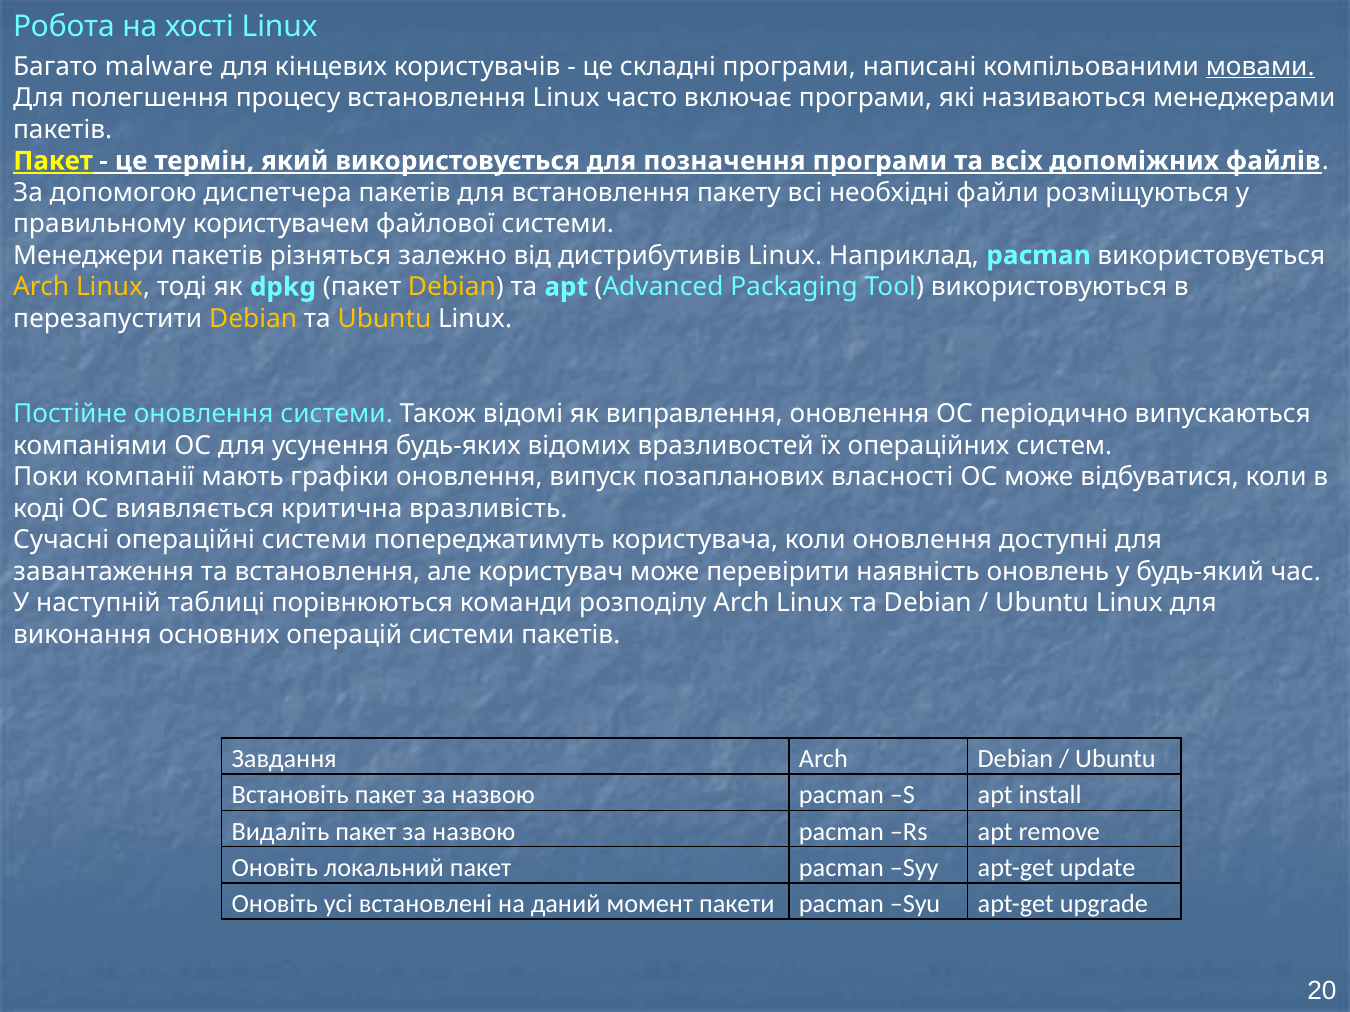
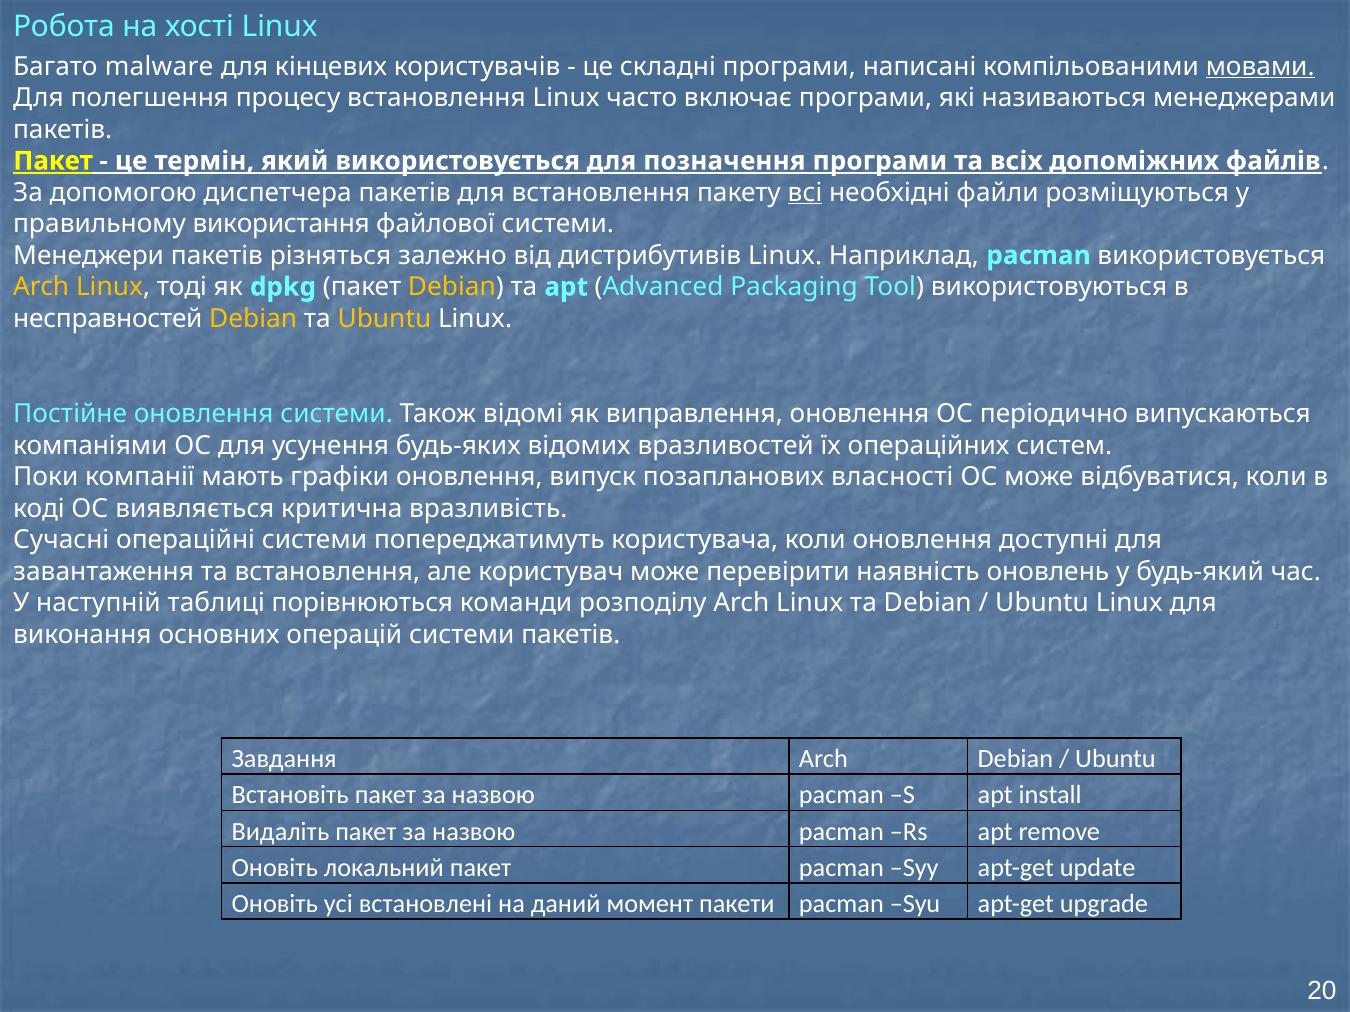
всі underline: none -> present
користувачем: користувачем -> використання
перезапустити: перезапустити -> несправностей
